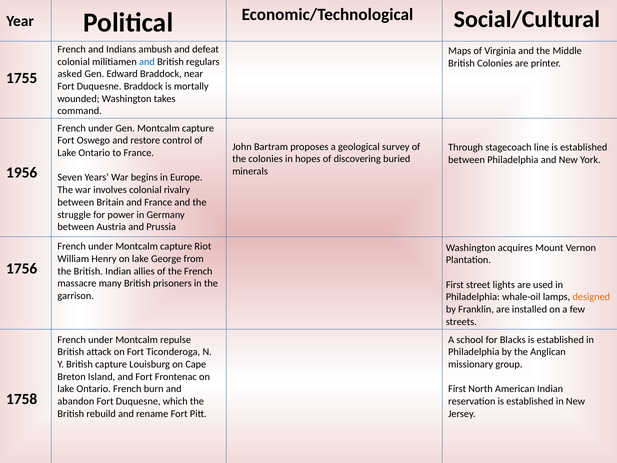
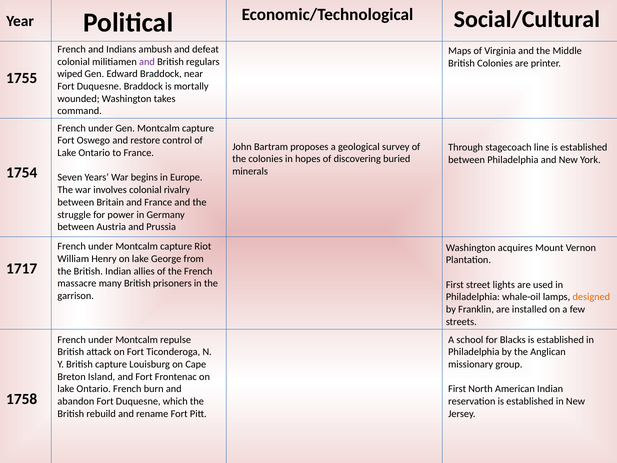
and at (147, 62) colour: blue -> purple
asked: asked -> wiped
1956: 1956 -> 1754
1756: 1756 -> 1717
